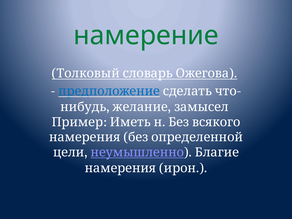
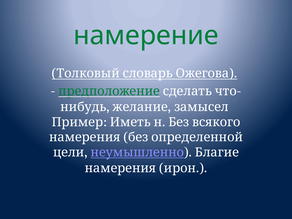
предположение colour: blue -> green
